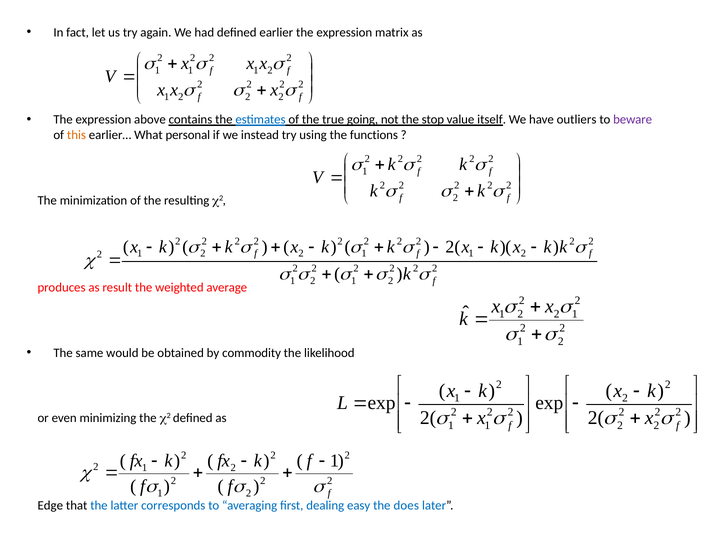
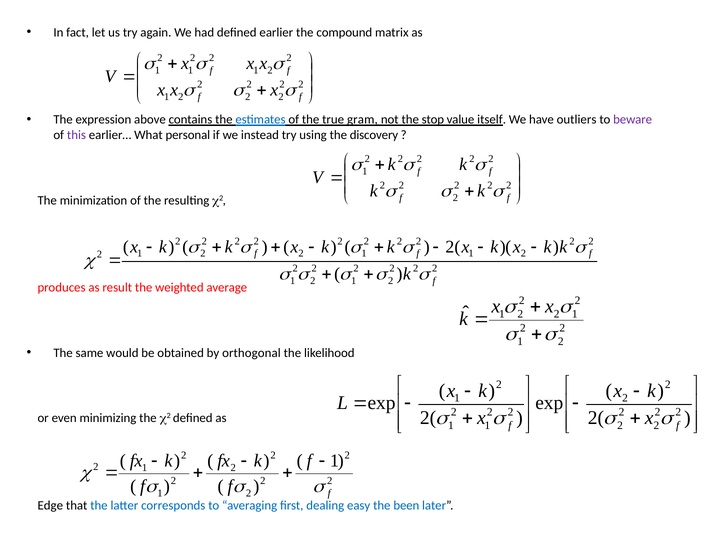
earlier the expression: expression -> compound
going: going -> gram
this colour: orange -> purple
functions: functions -> discovery
commodity: commodity -> orthogonal
does: does -> been
